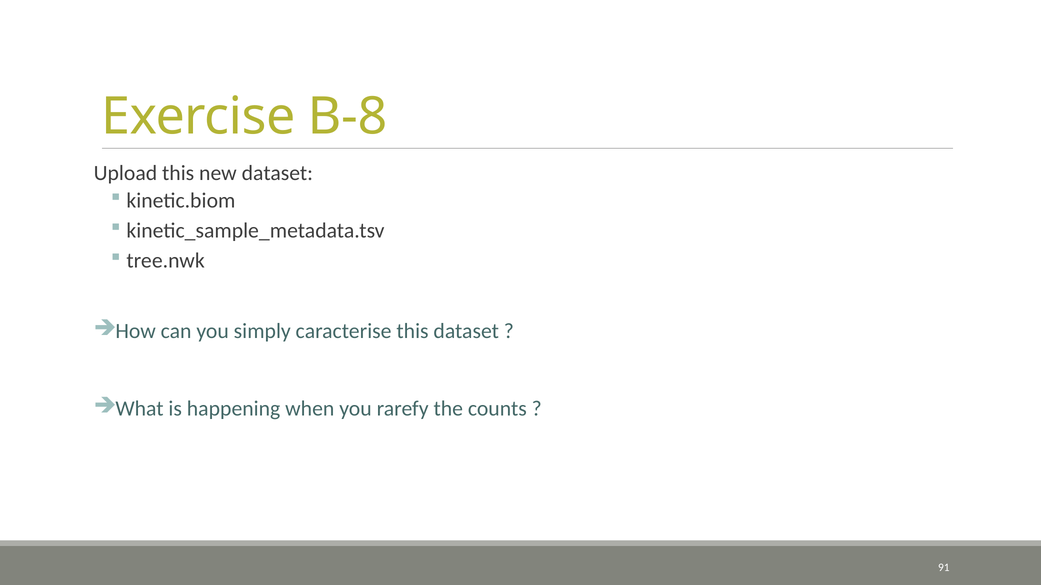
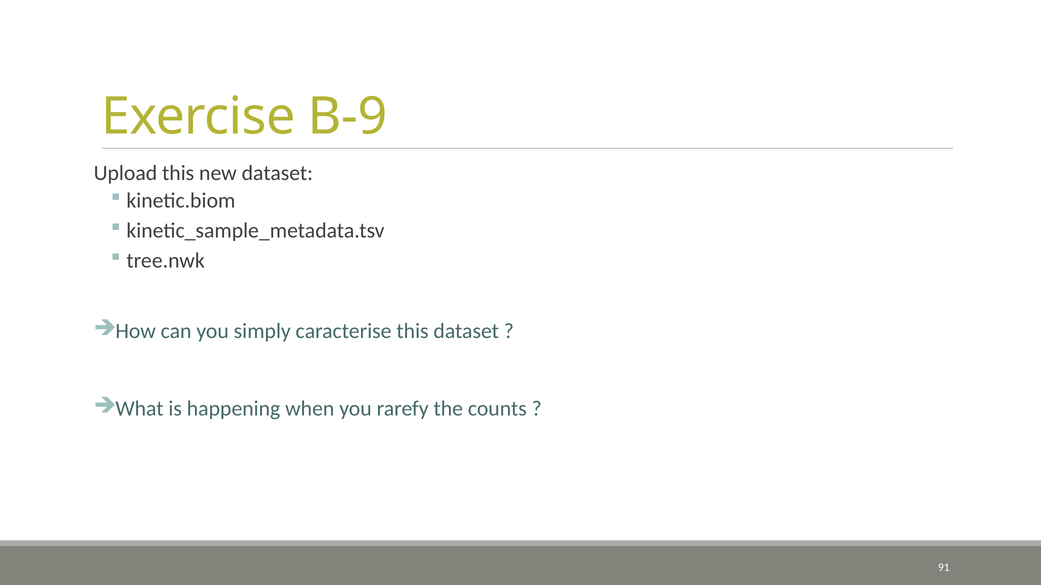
B-8: B-8 -> B-9
